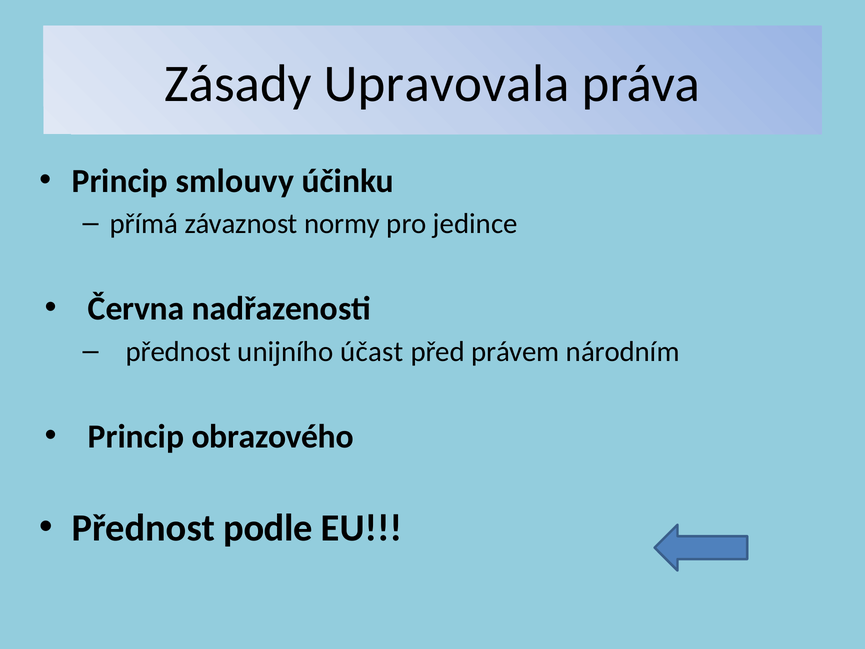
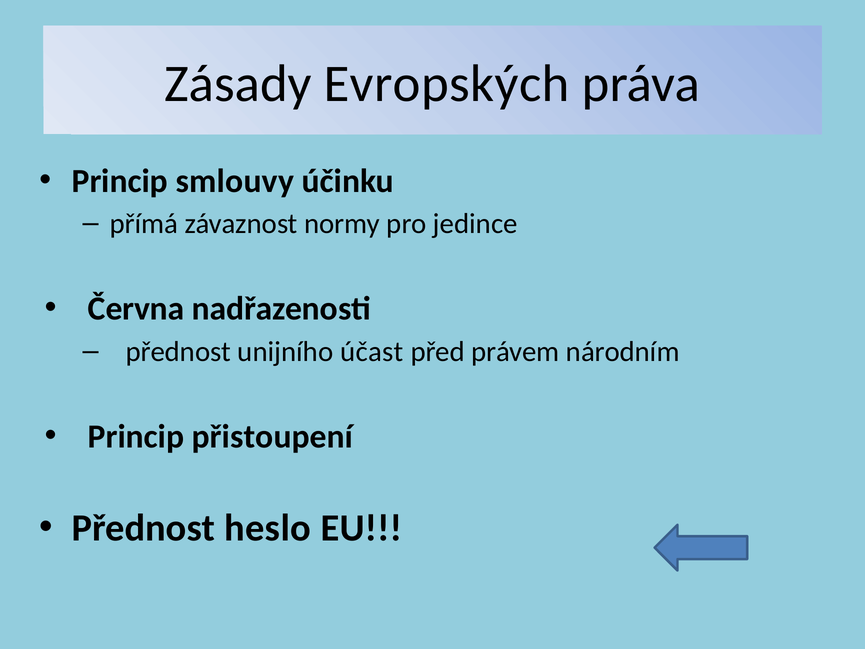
Upravovala: Upravovala -> Evropských
obrazového: obrazového -> přistoupení
podle: podle -> heslo
